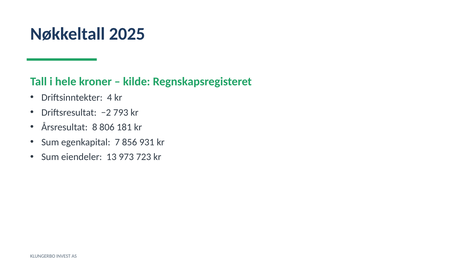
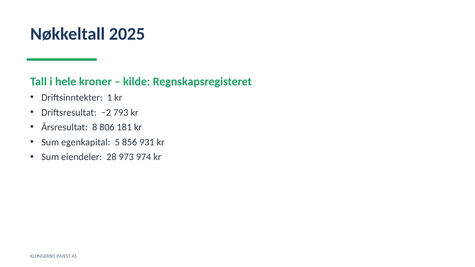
4: 4 -> 1
7: 7 -> 5
13: 13 -> 28
723: 723 -> 974
